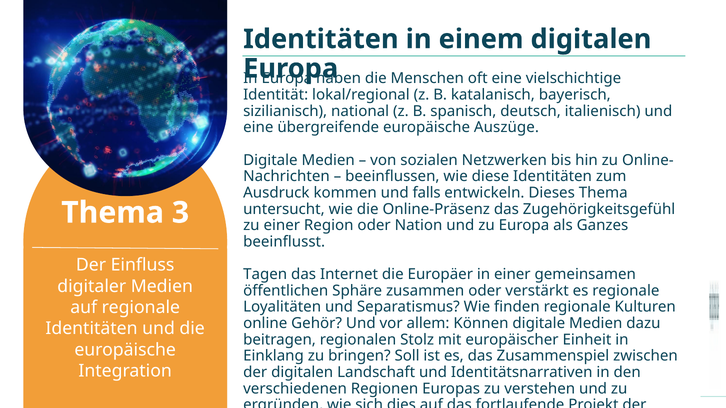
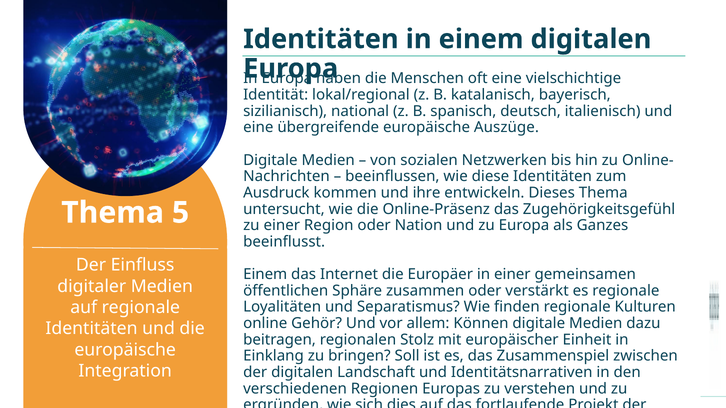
falls: falls -> ihre
3: 3 -> 5
Tagen at (265, 275): Tagen -> Einem
